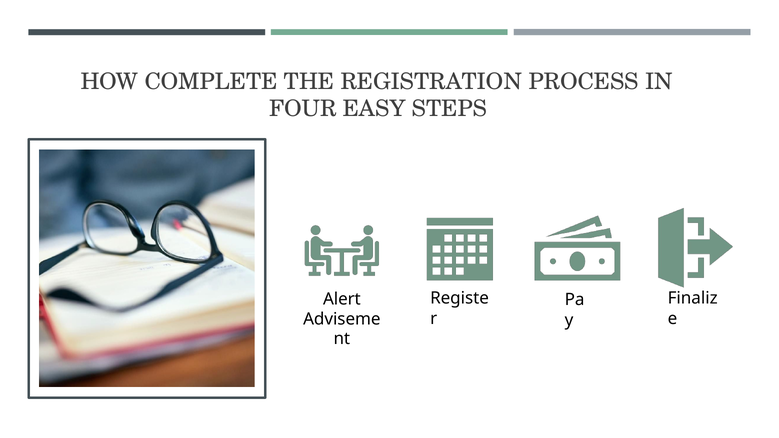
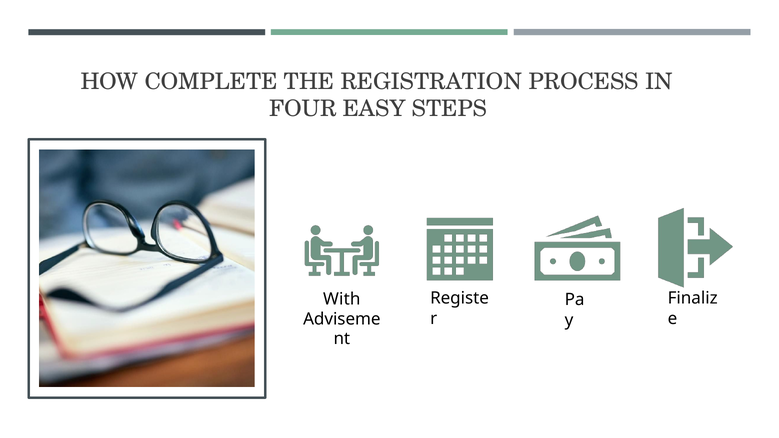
Alert: Alert -> With
